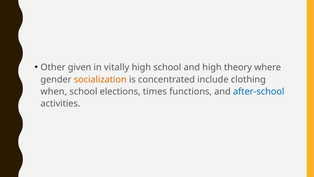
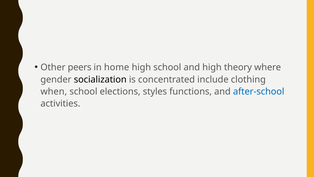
given: given -> peers
vitally: vitally -> home
socialization colour: orange -> black
times: times -> styles
